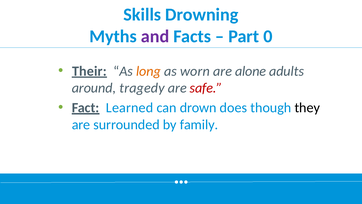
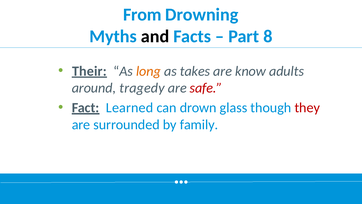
Skills: Skills -> From
and colour: purple -> black
0: 0 -> 8
worn: worn -> takes
alone: alone -> know
does: does -> glass
they colour: black -> red
